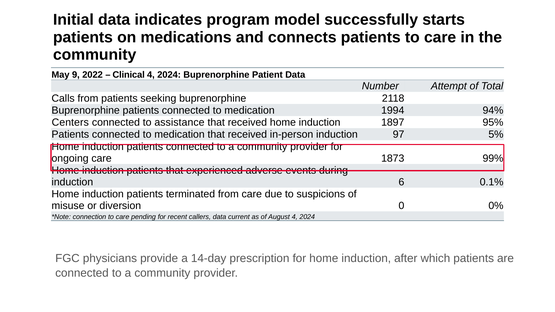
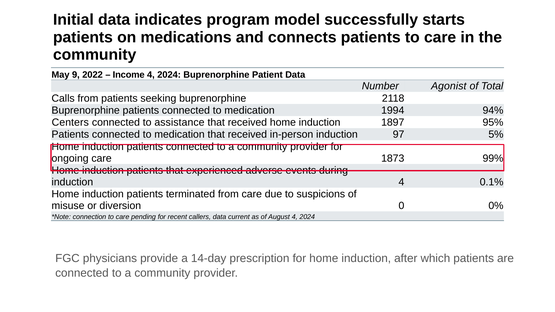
Clinical: Clinical -> Income
Attempt: Attempt -> Agonist
induction 6: 6 -> 4
